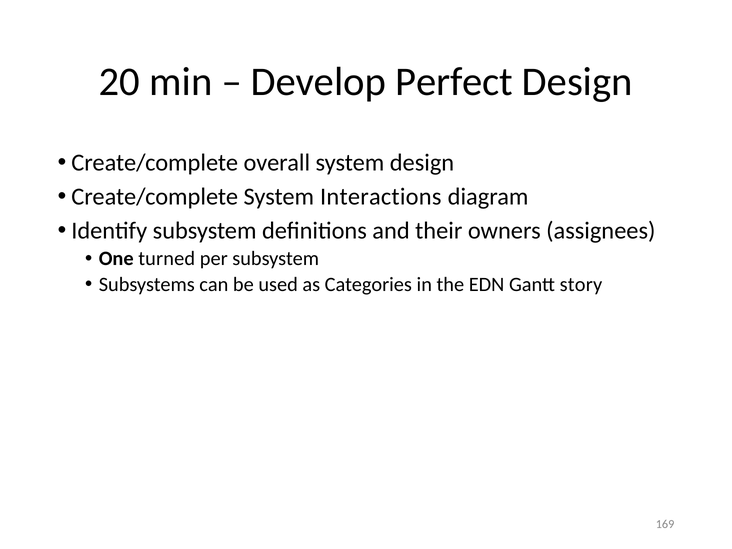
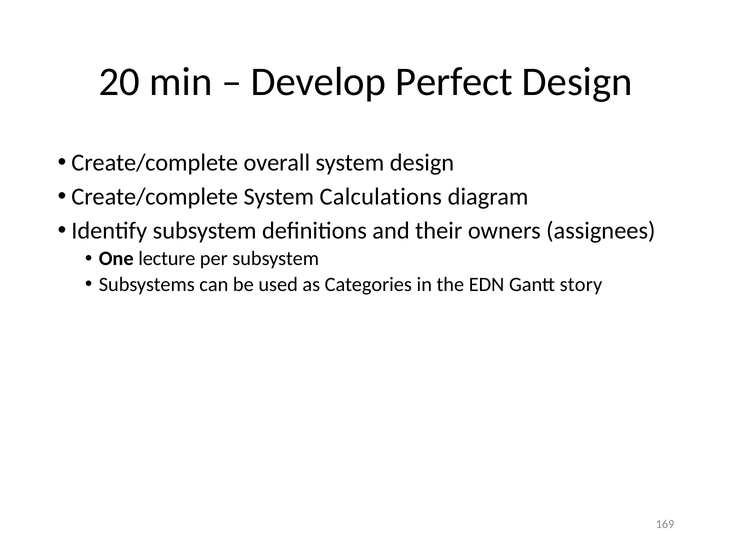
Interactions: Interactions -> Calculations
turned: turned -> lecture
